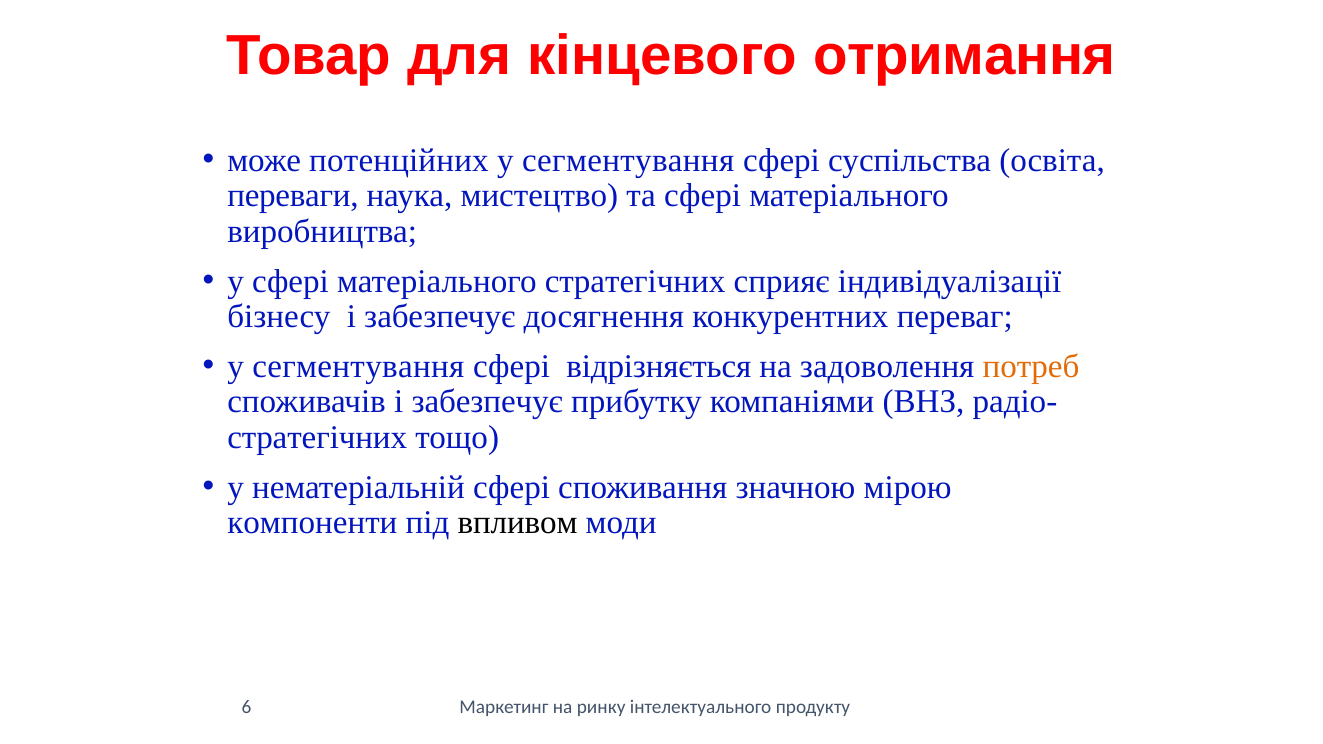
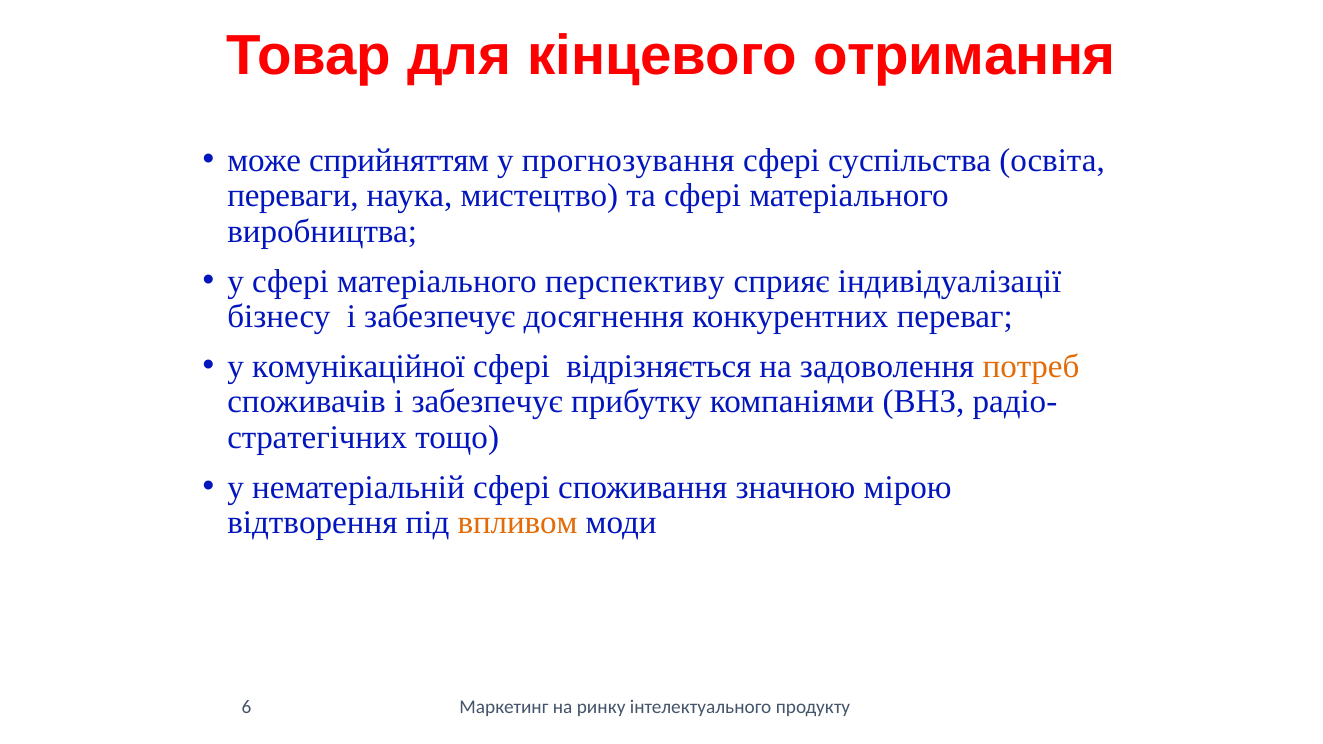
потенційних: потенційних -> сприйняттям
сегментування at (628, 160): сегментування -> прогнозування
матеріального стратегічних: стратегічних -> перспективу
сегментування at (358, 366): сегментування -> комунікаційної
компоненти: компоненти -> відтворення
впливом colour: black -> orange
